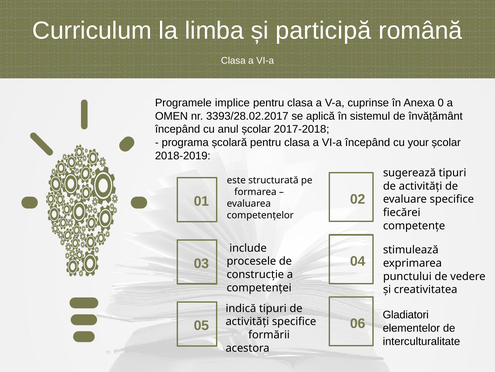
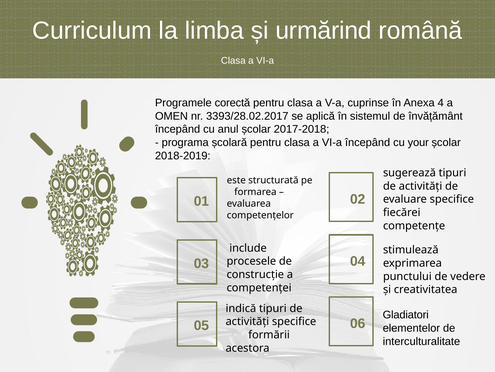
participă: participă -> urmărind
implice: implice -> corectă
0: 0 -> 4
